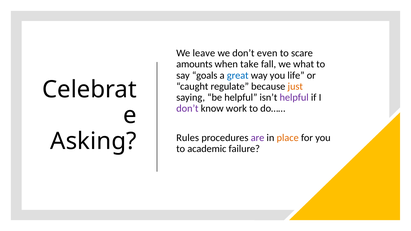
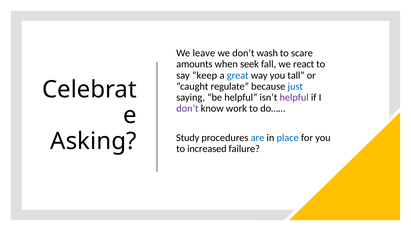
even: even -> wash
take: take -> seek
what: what -> react
goals: goals -> keep
life: life -> tall
just colour: orange -> blue
Rules: Rules -> Study
are colour: purple -> blue
place colour: orange -> blue
academic: academic -> increased
